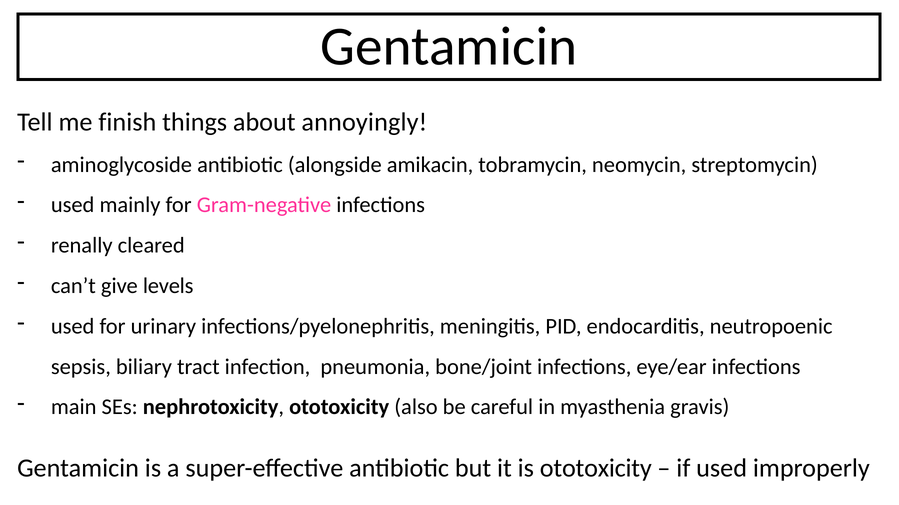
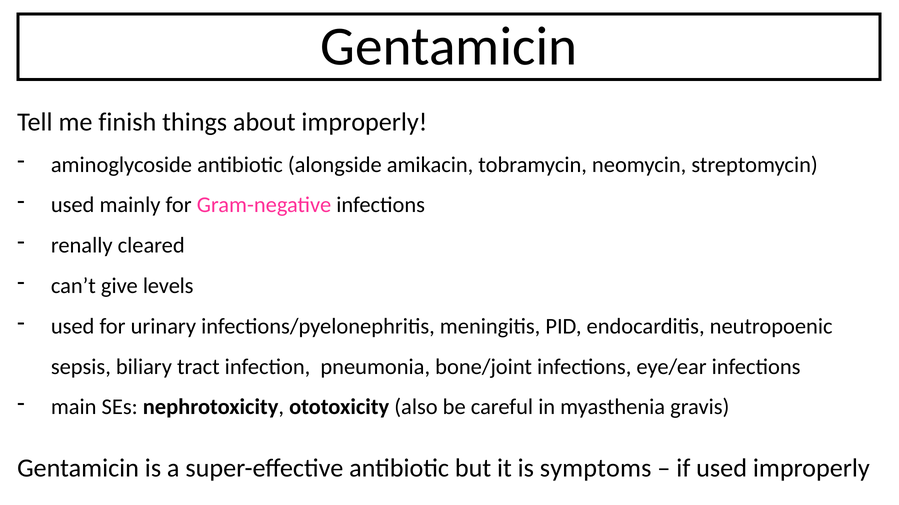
about annoyingly: annoyingly -> improperly
is ototoxicity: ototoxicity -> symptoms
